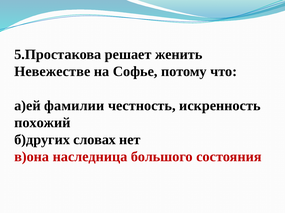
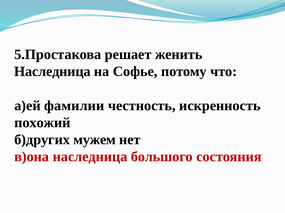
Невежестве at (52, 72): Невежестве -> Наследница
словах: словах -> мужем
